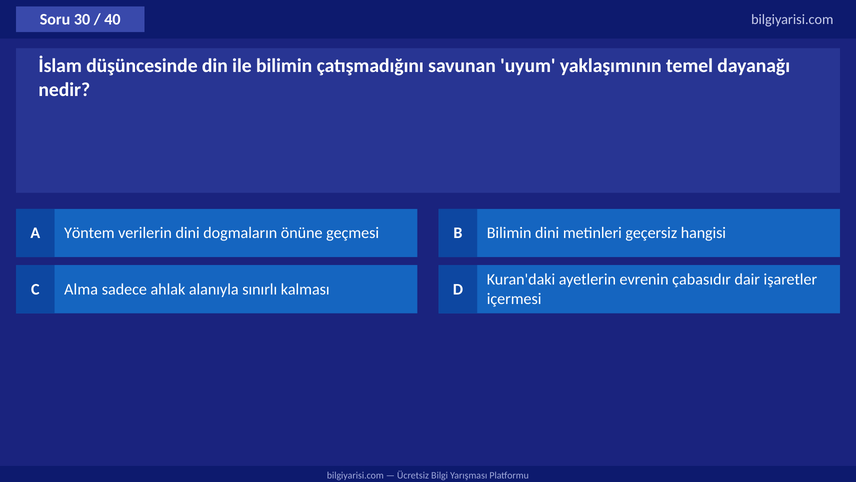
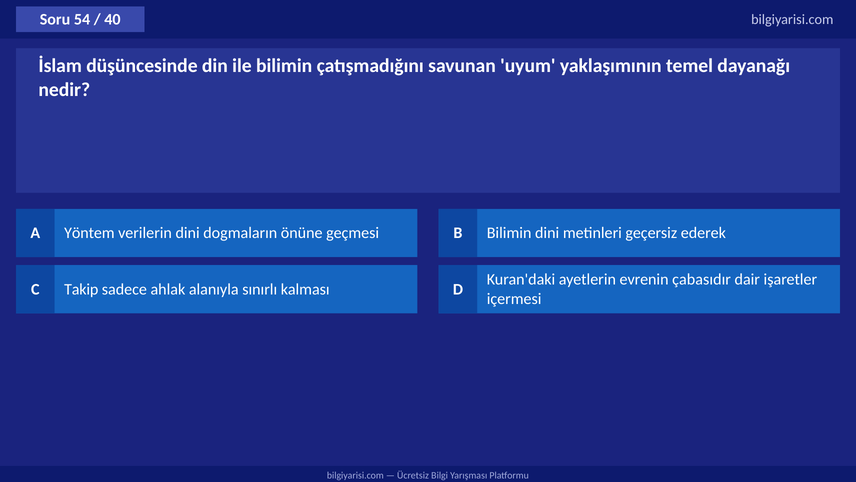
30: 30 -> 54
hangisi: hangisi -> ederek
Alma: Alma -> Takip
